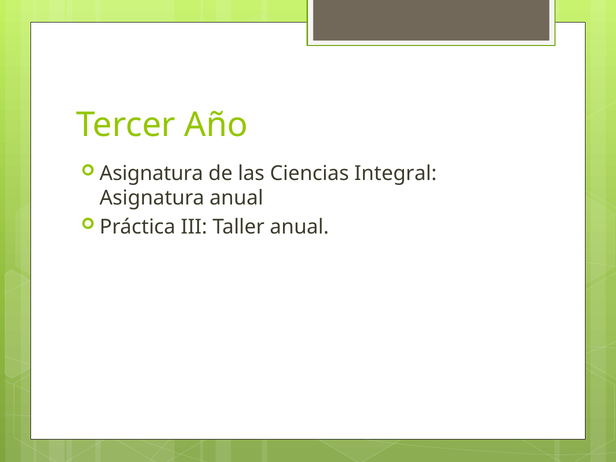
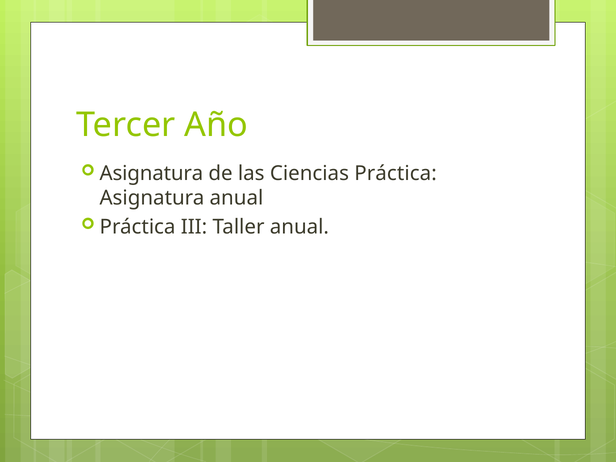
Ciencias Integral: Integral -> Práctica
